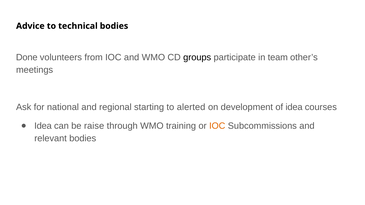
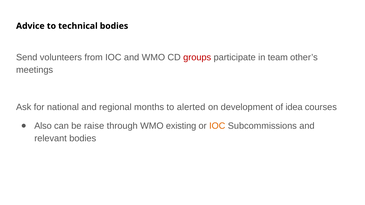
Done: Done -> Send
groups colour: black -> red
starting: starting -> months
Idea at (43, 126): Idea -> Also
training: training -> existing
